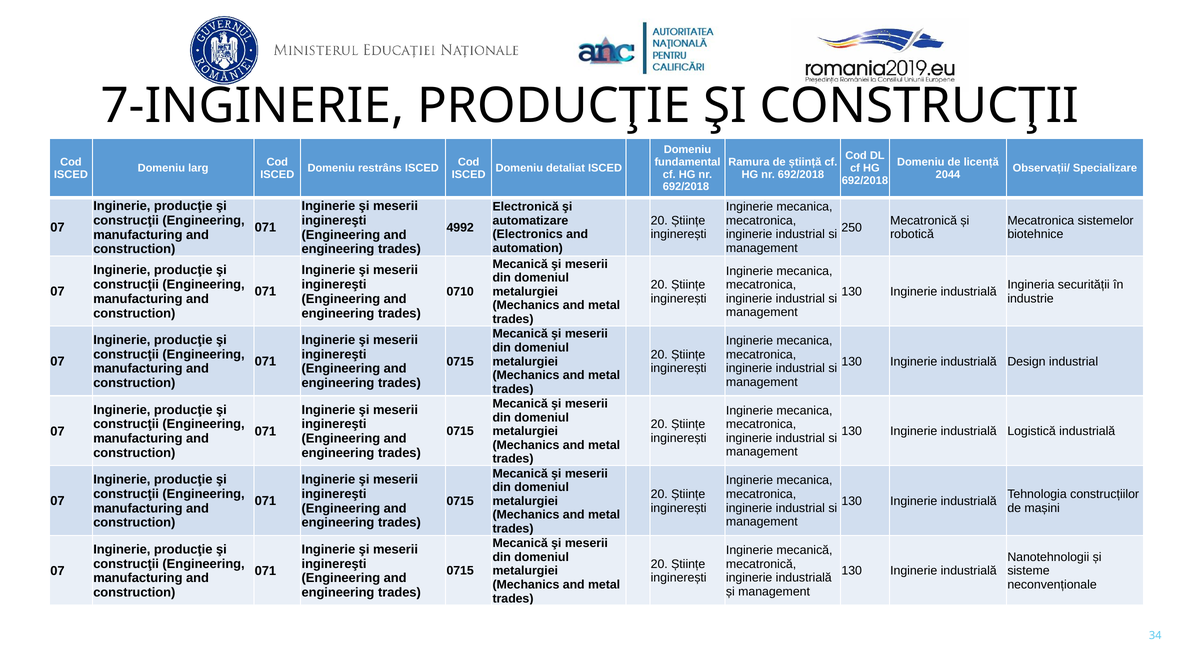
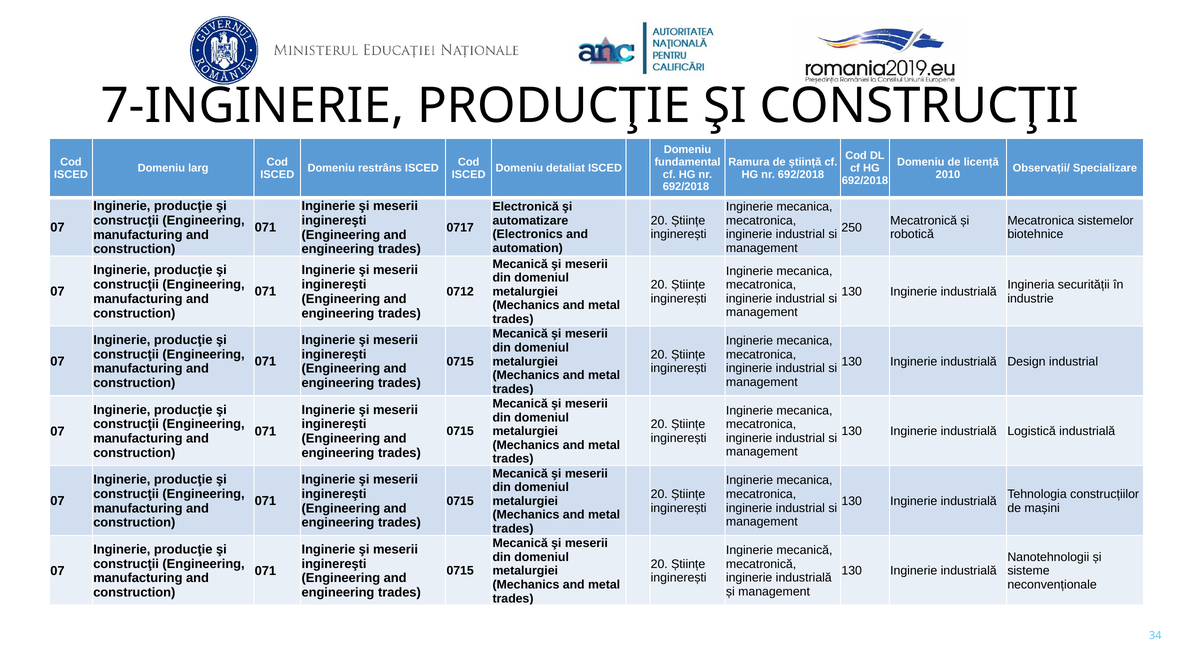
2044: 2044 -> 2010
4992: 4992 -> 0717
0710: 0710 -> 0712
